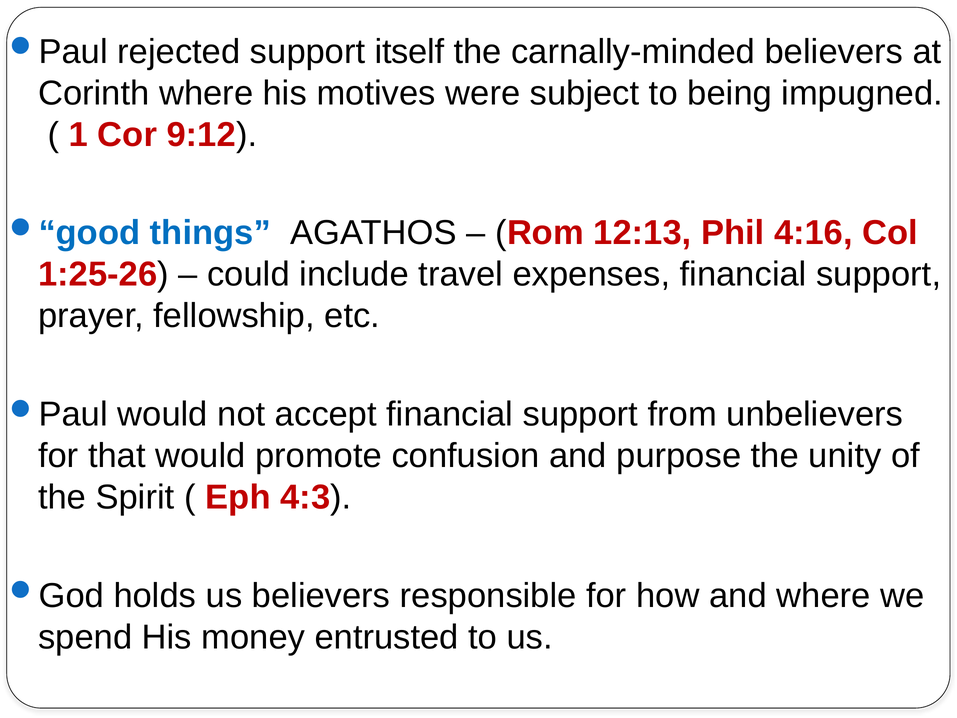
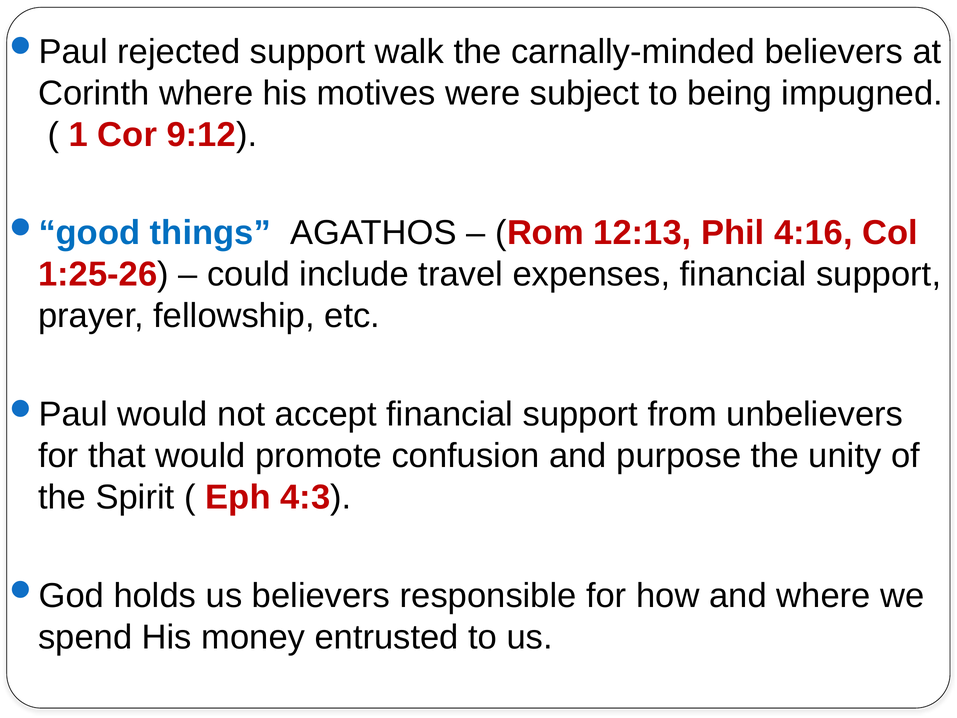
itself: itself -> walk
